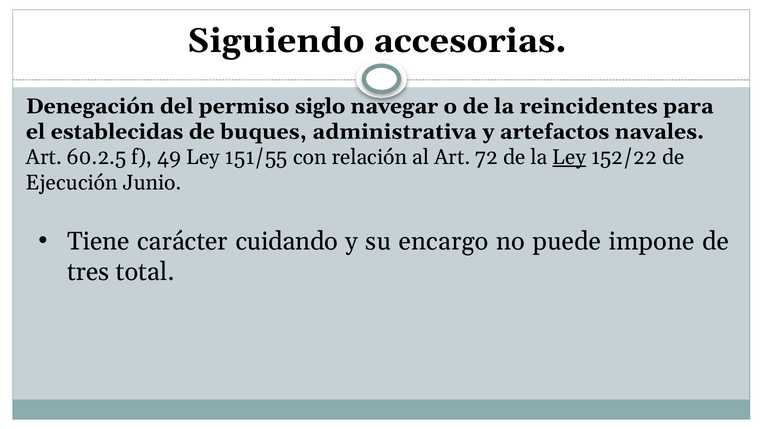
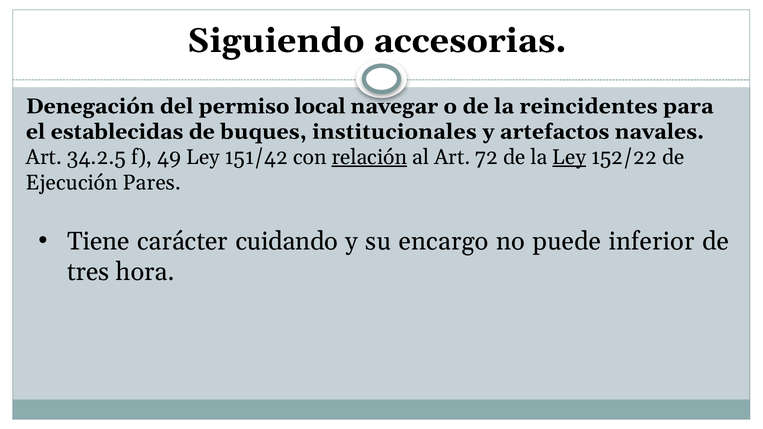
siglo: siglo -> local
administrativa: administrativa -> institucionales
60.2.5: 60.2.5 -> 34.2.5
151/55: 151/55 -> 151/42
relación underline: none -> present
Junio: Junio -> Pares
impone: impone -> inferior
total: total -> hora
